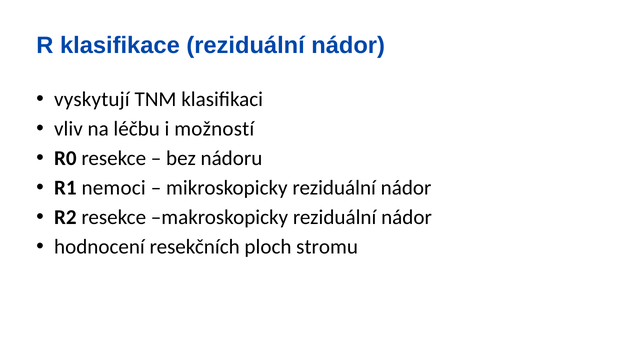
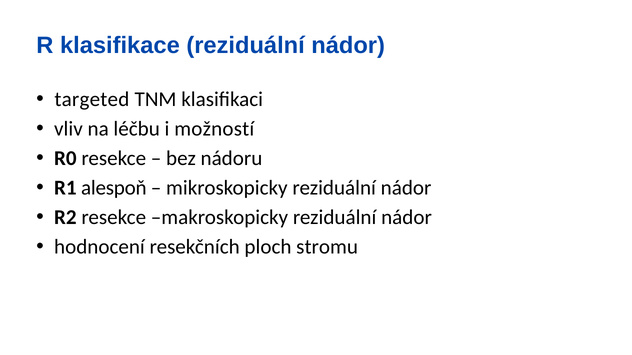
vyskytují: vyskytují -> targeted
nemoci: nemoci -> alespoň
